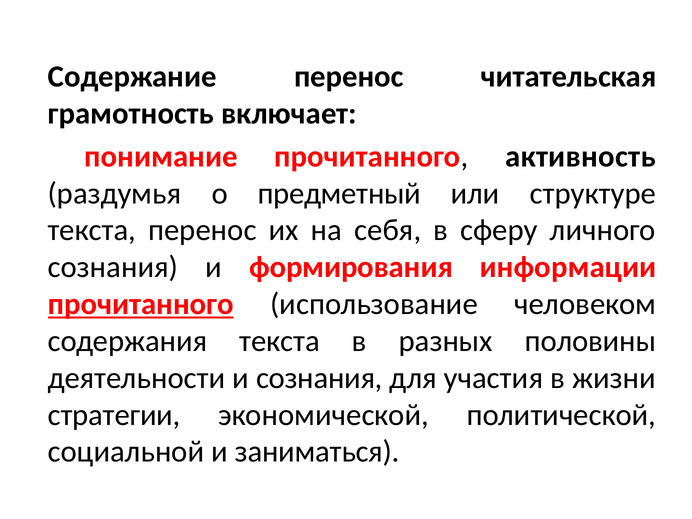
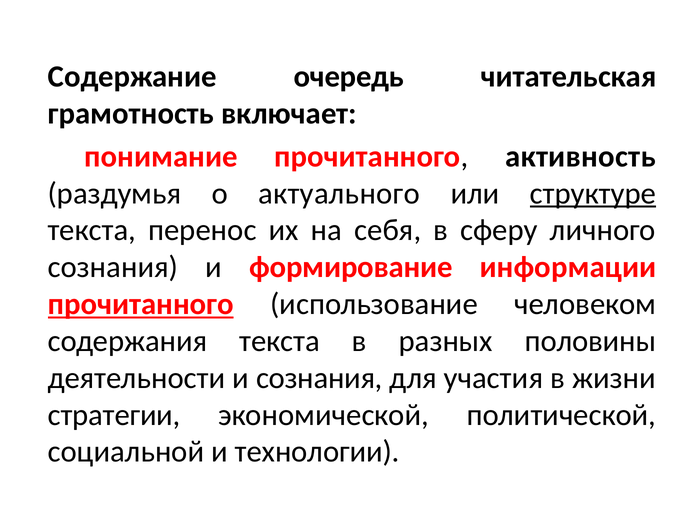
Содержание перенос: перенос -> очередь
предметный: предметный -> актуального
структуре underline: none -> present
формирования: формирования -> формирование
заниматься: заниматься -> технологии
